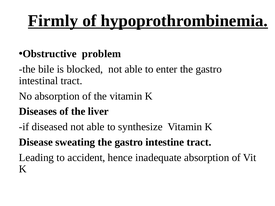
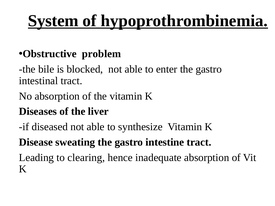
Firmly: Firmly -> System
accident: accident -> clearing
